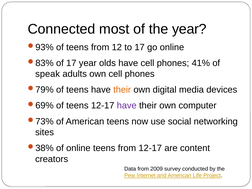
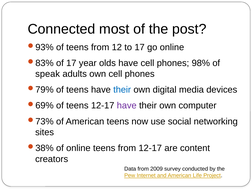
the year: year -> post
41%: 41% -> 98%
their at (122, 90) colour: orange -> blue
